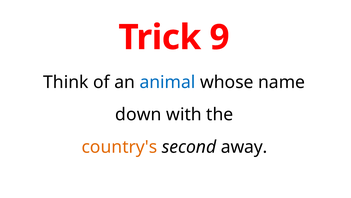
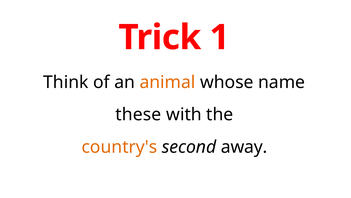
9: 9 -> 1
animal colour: blue -> orange
down: down -> these
